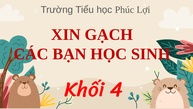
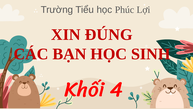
GẠCH: GẠCH -> ĐÚNG
